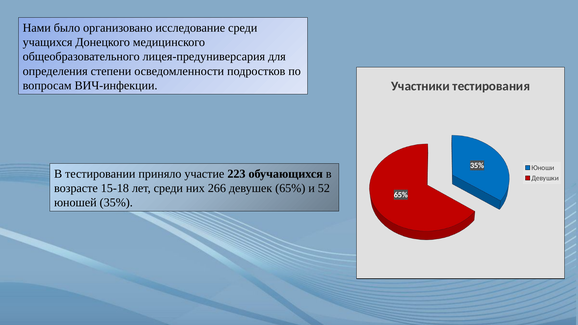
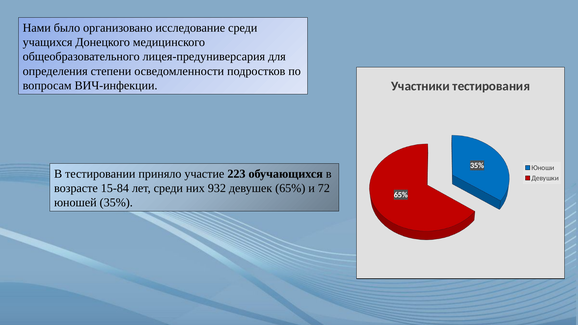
15-18: 15-18 -> 15-84
266: 266 -> 932
52: 52 -> 72
